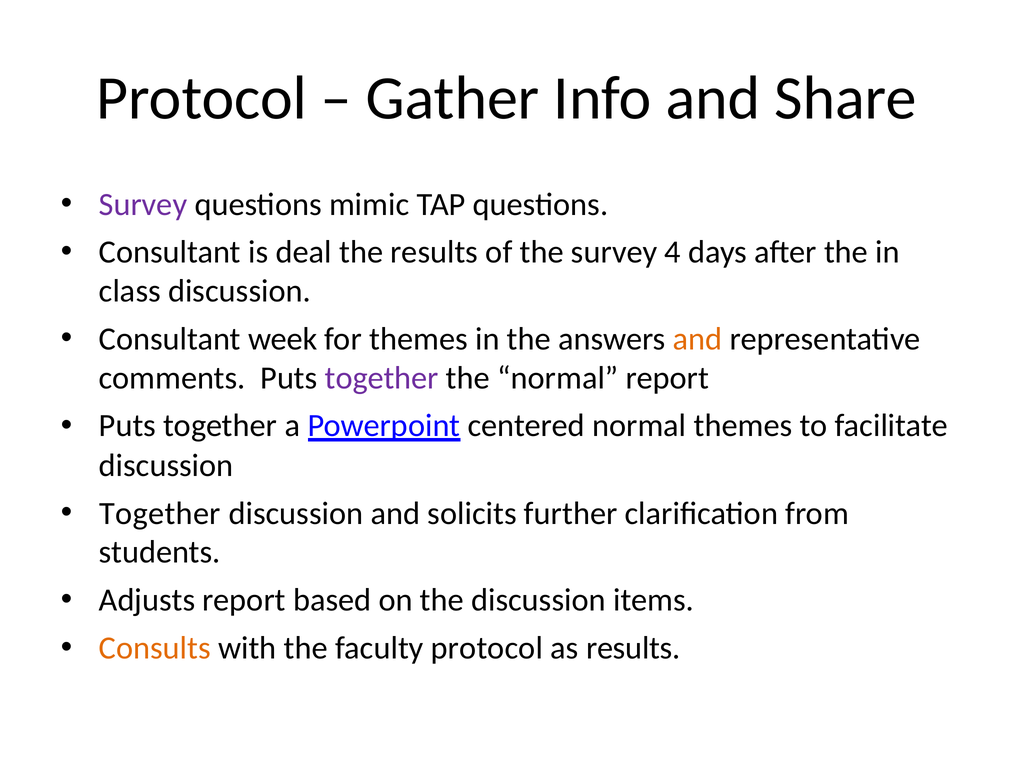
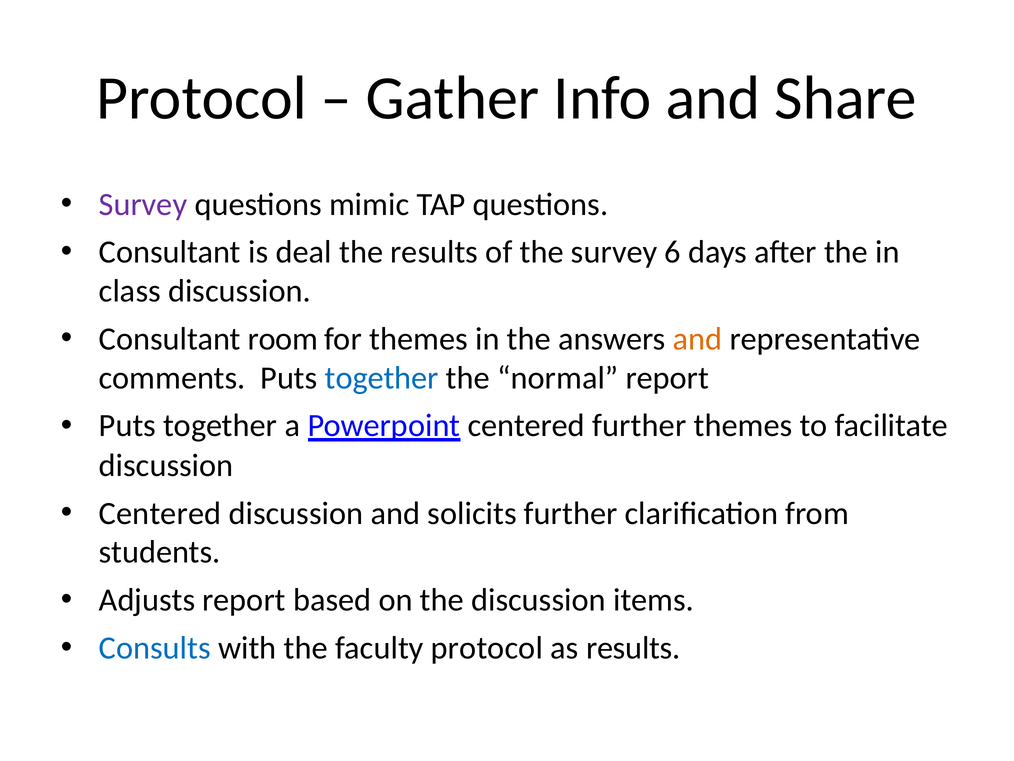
4: 4 -> 6
week: week -> room
together at (382, 378) colour: purple -> blue
centered normal: normal -> further
Together at (160, 513): Together -> Centered
Consults colour: orange -> blue
